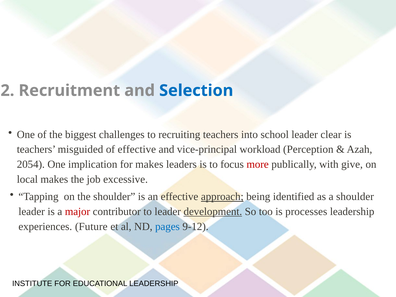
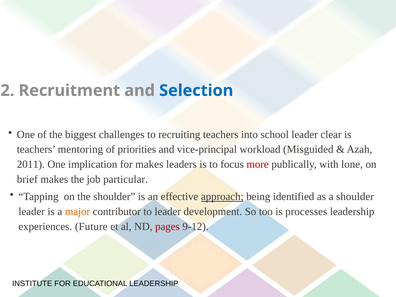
misguided: misguided -> mentoring
of effective: effective -> priorities
Perception: Perception -> Misguided
2054: 2054 -> 2011
give: give -> lone
local: local -> brief
excessive: excessive -> particular
major colour: red -> orange
development underline: present -> none
pages colour: blue -> red
